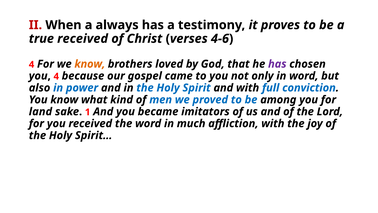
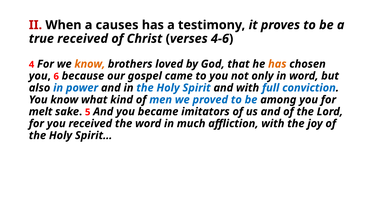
always: always -> causes
has at (277, 64) colour: purple -> orange
you 4: 4 -> 6
land: land -> melt
1: 1 -> 5
